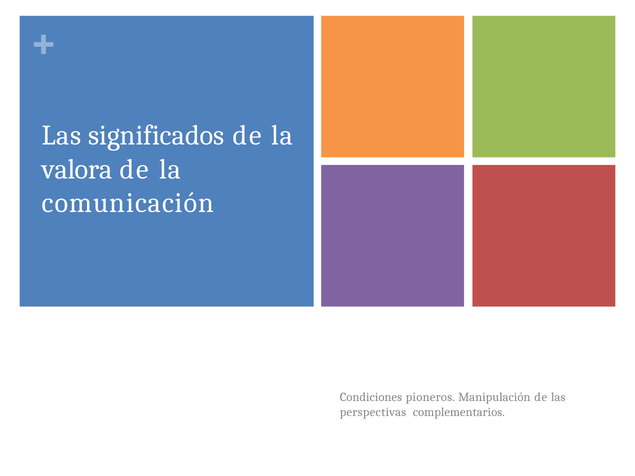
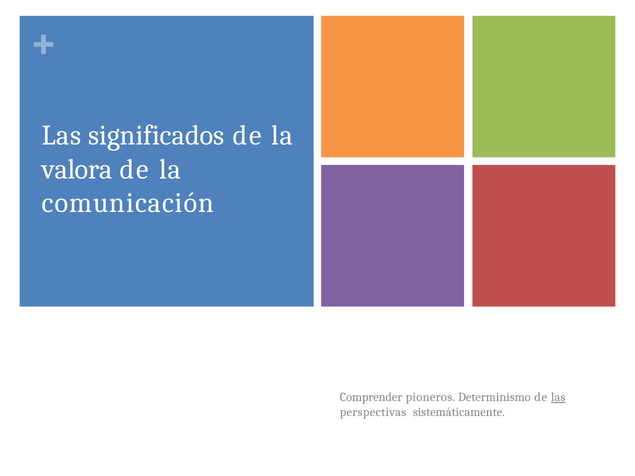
Condiciones: Condiciones -> Comprender
Manipulación: Manipulación -> Determinismo
las at (558, 397) underline: none -> present
complementarios: complementarios -> sistemáticamente
